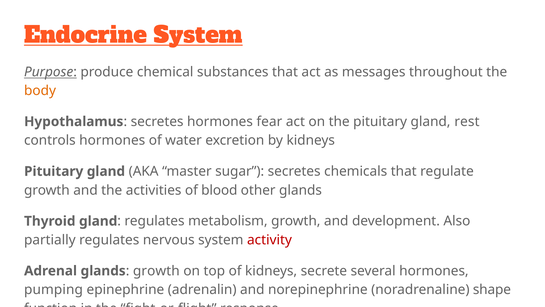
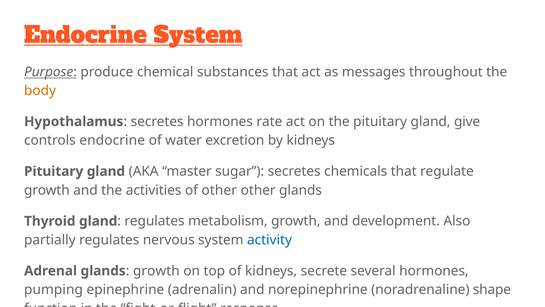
fear: fear -> rate
rest: rest -> give
controls hormones: hormones -> endocrine
of blood: blood -> other
activity colour: red -> blue
